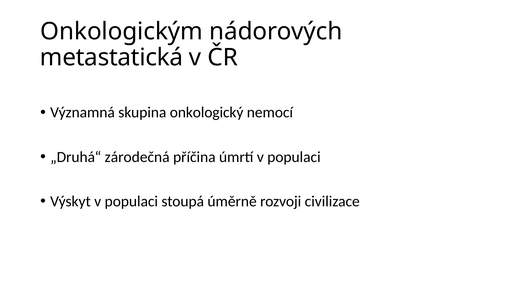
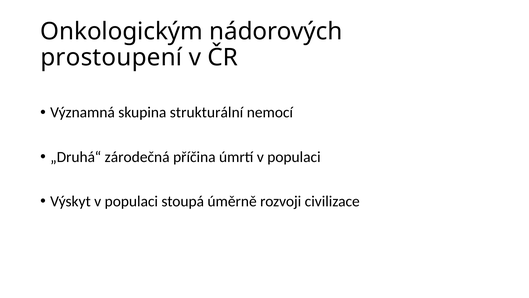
metastatická: metastatická -> prostoupení
onkologický: onkologický -> strukturální
